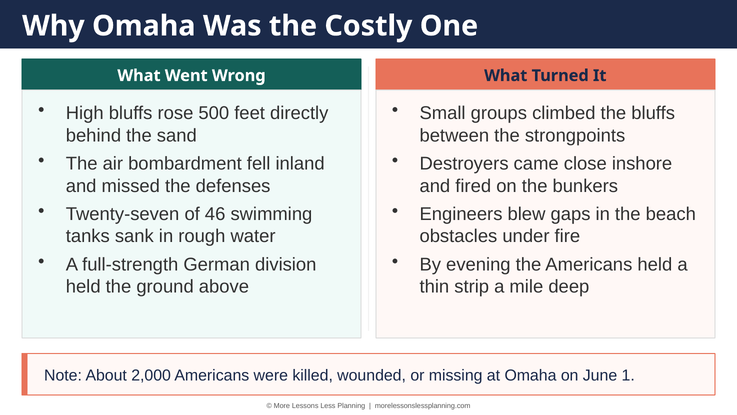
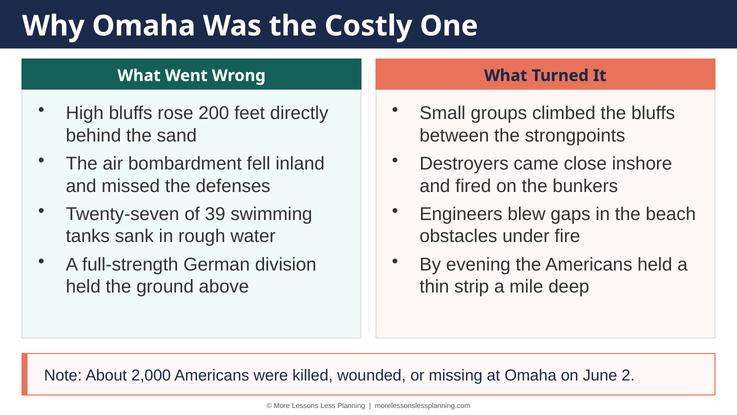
500: 500 -> 200
46: 46 -> 39
1: 1 -> 2
